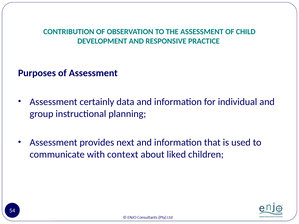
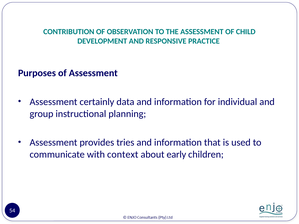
next: next -> tries
liked: liked -> early
